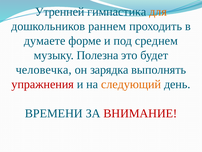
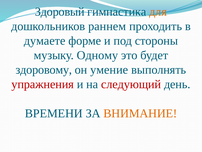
Утренней: Утренней -> Здоровый
среднем: среднем -> стороны
Полезна: Полезна -> Одному
человечка: человечка -> здоровому
зарядка: зарядка -> умение
следующий colour: orange -> red
ВНИМАНИЕ colour: red -> orange
